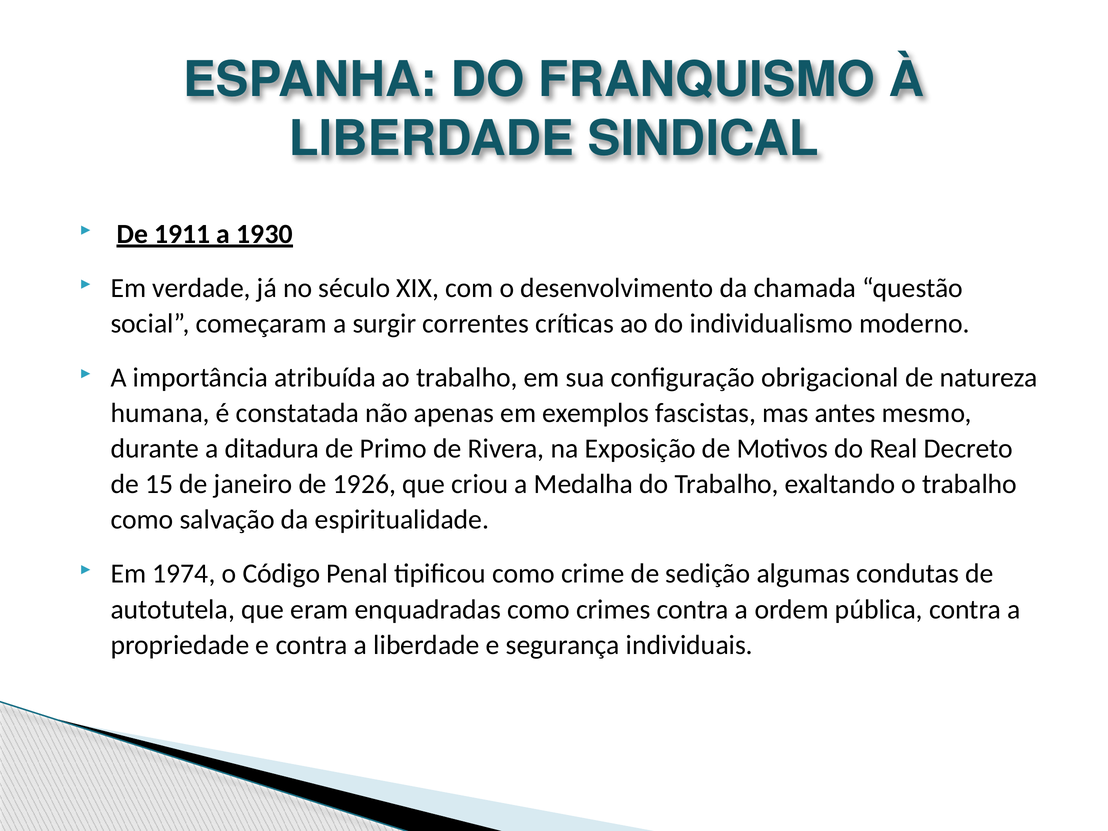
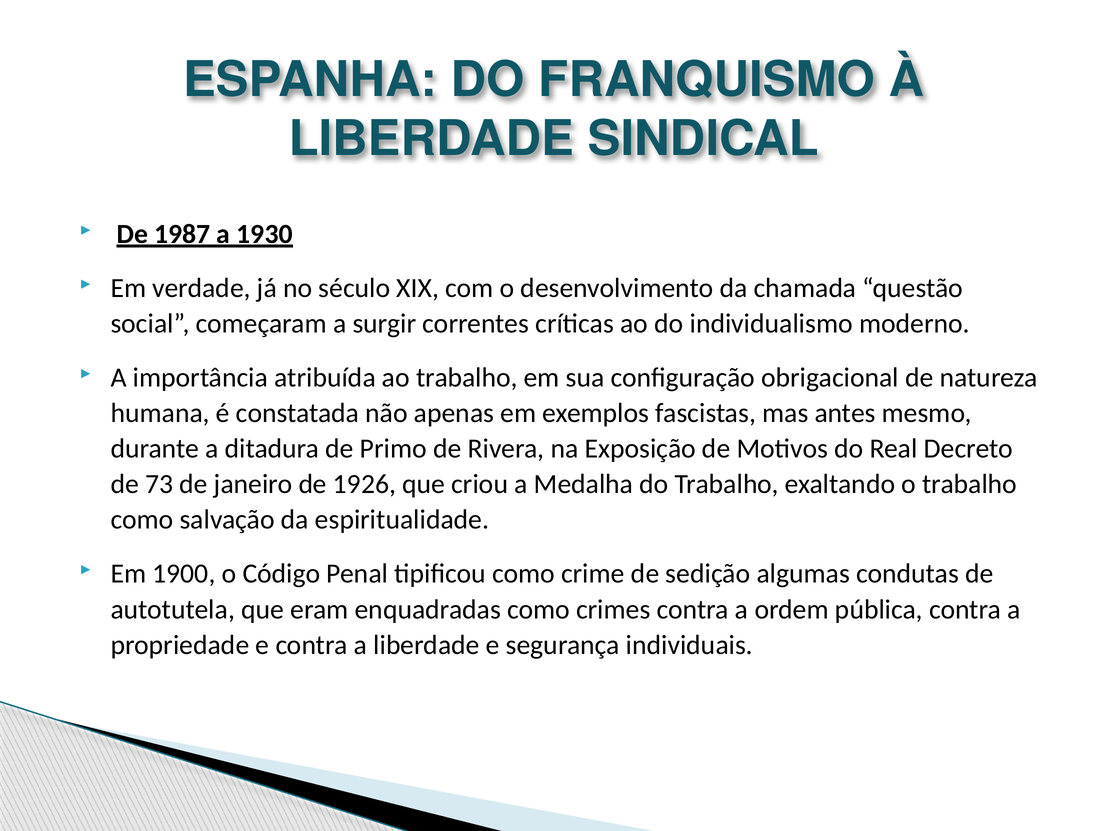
1911: 1911 -> 1987
15: 15 -> 73
1974: 1974 -> 1900
